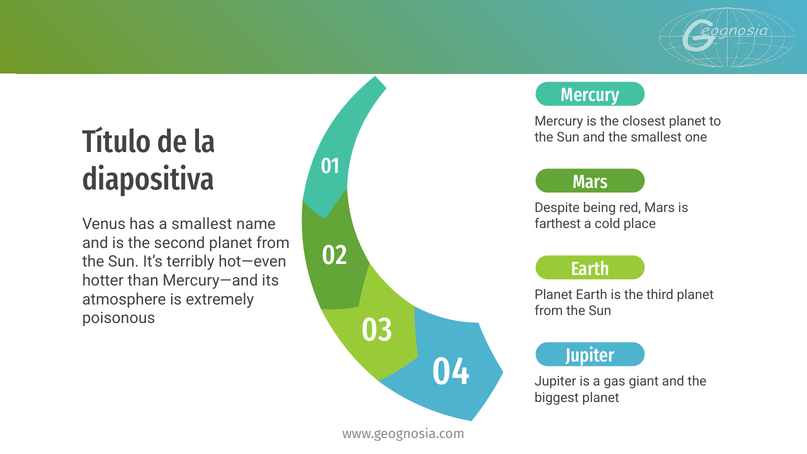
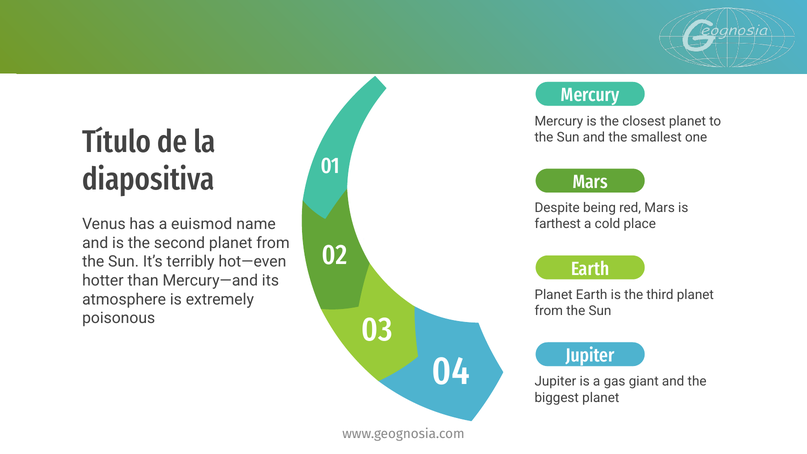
a smallest: smallest -> euismod
